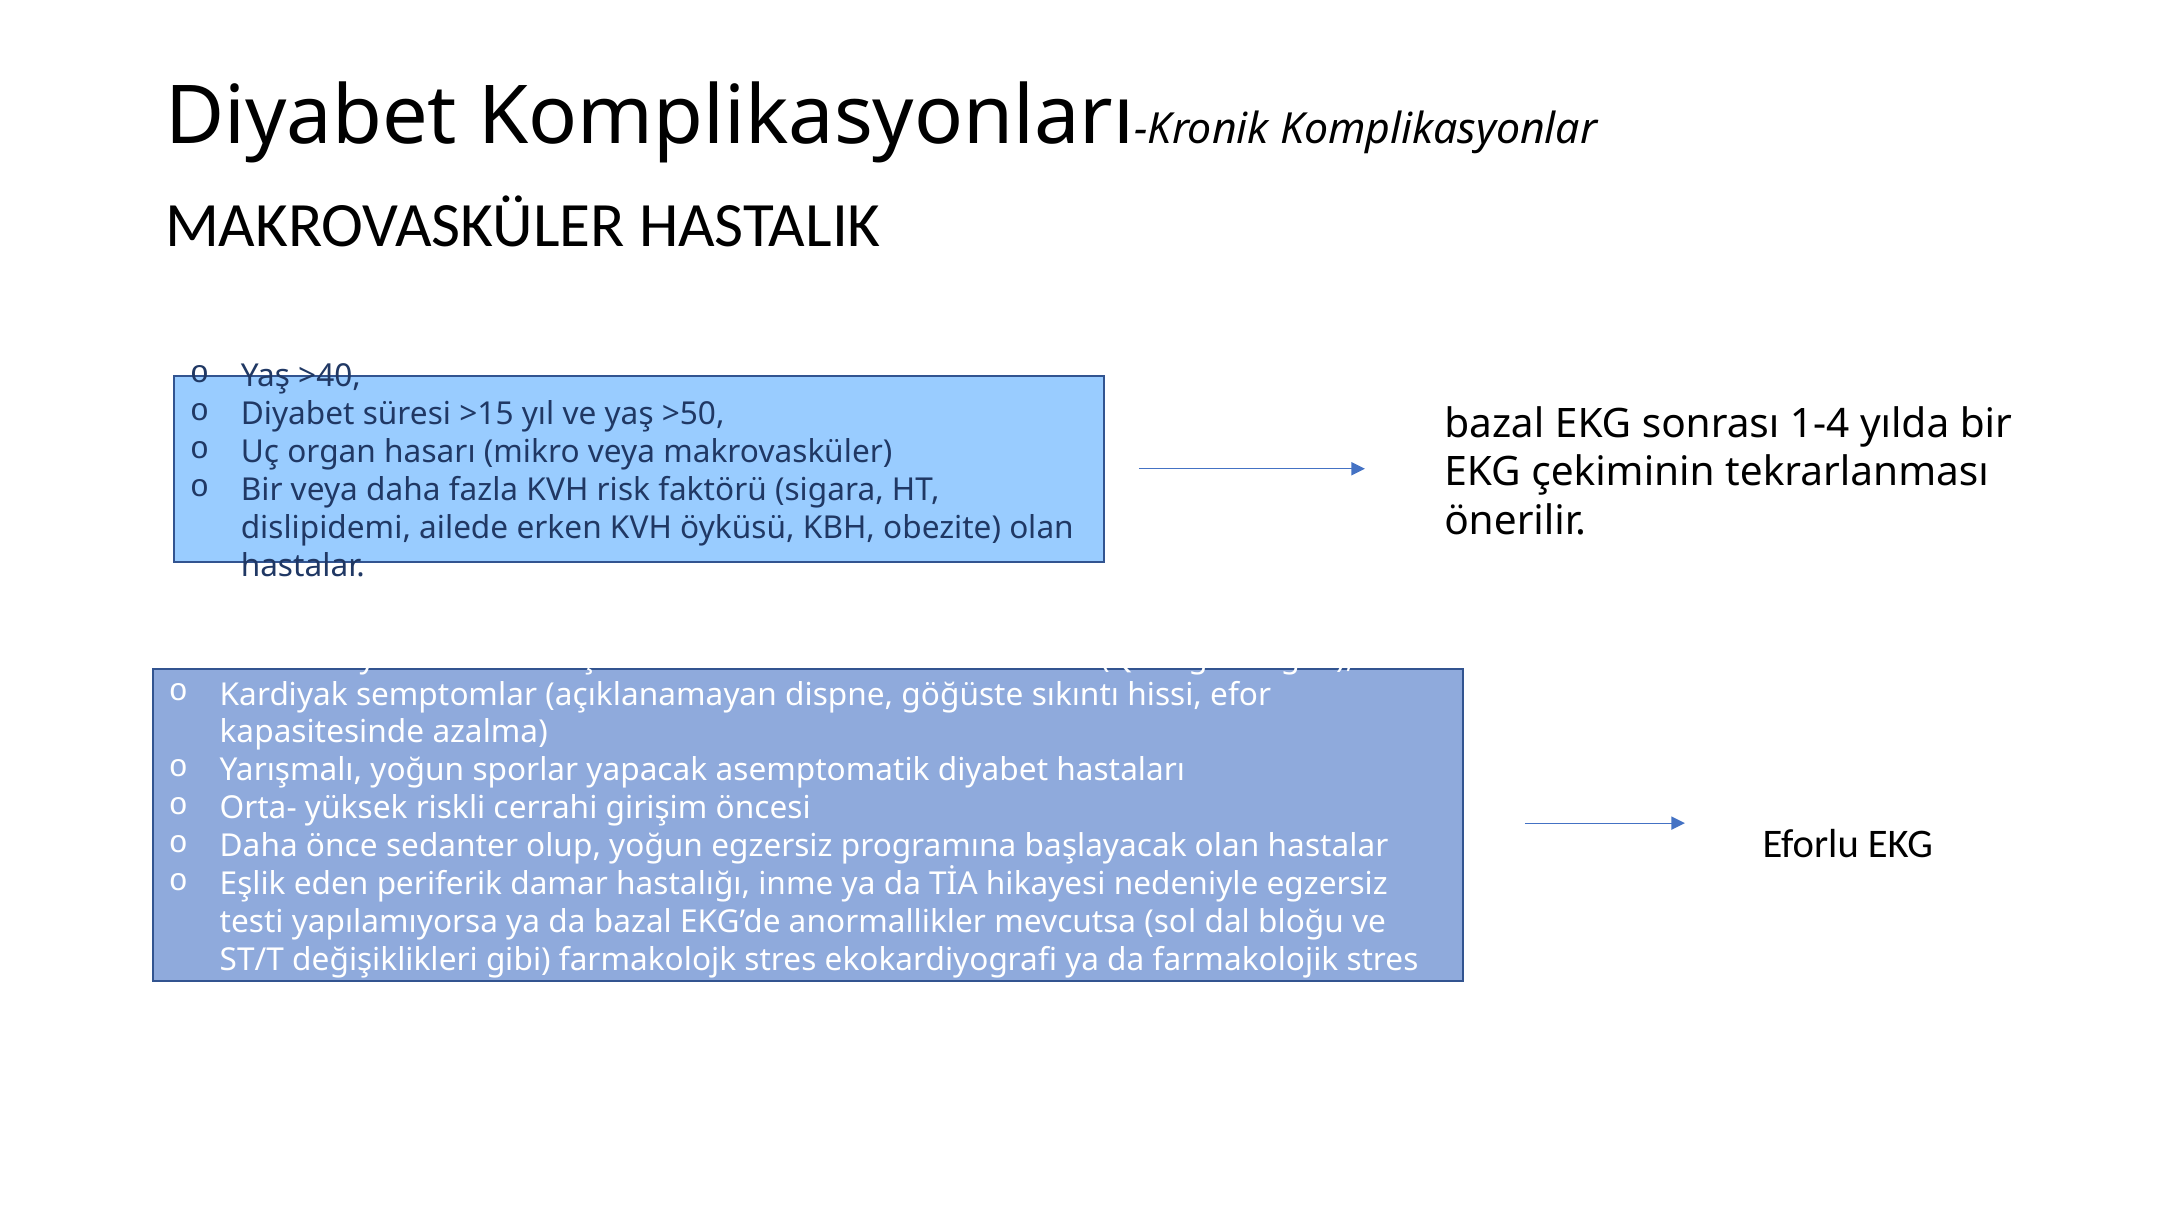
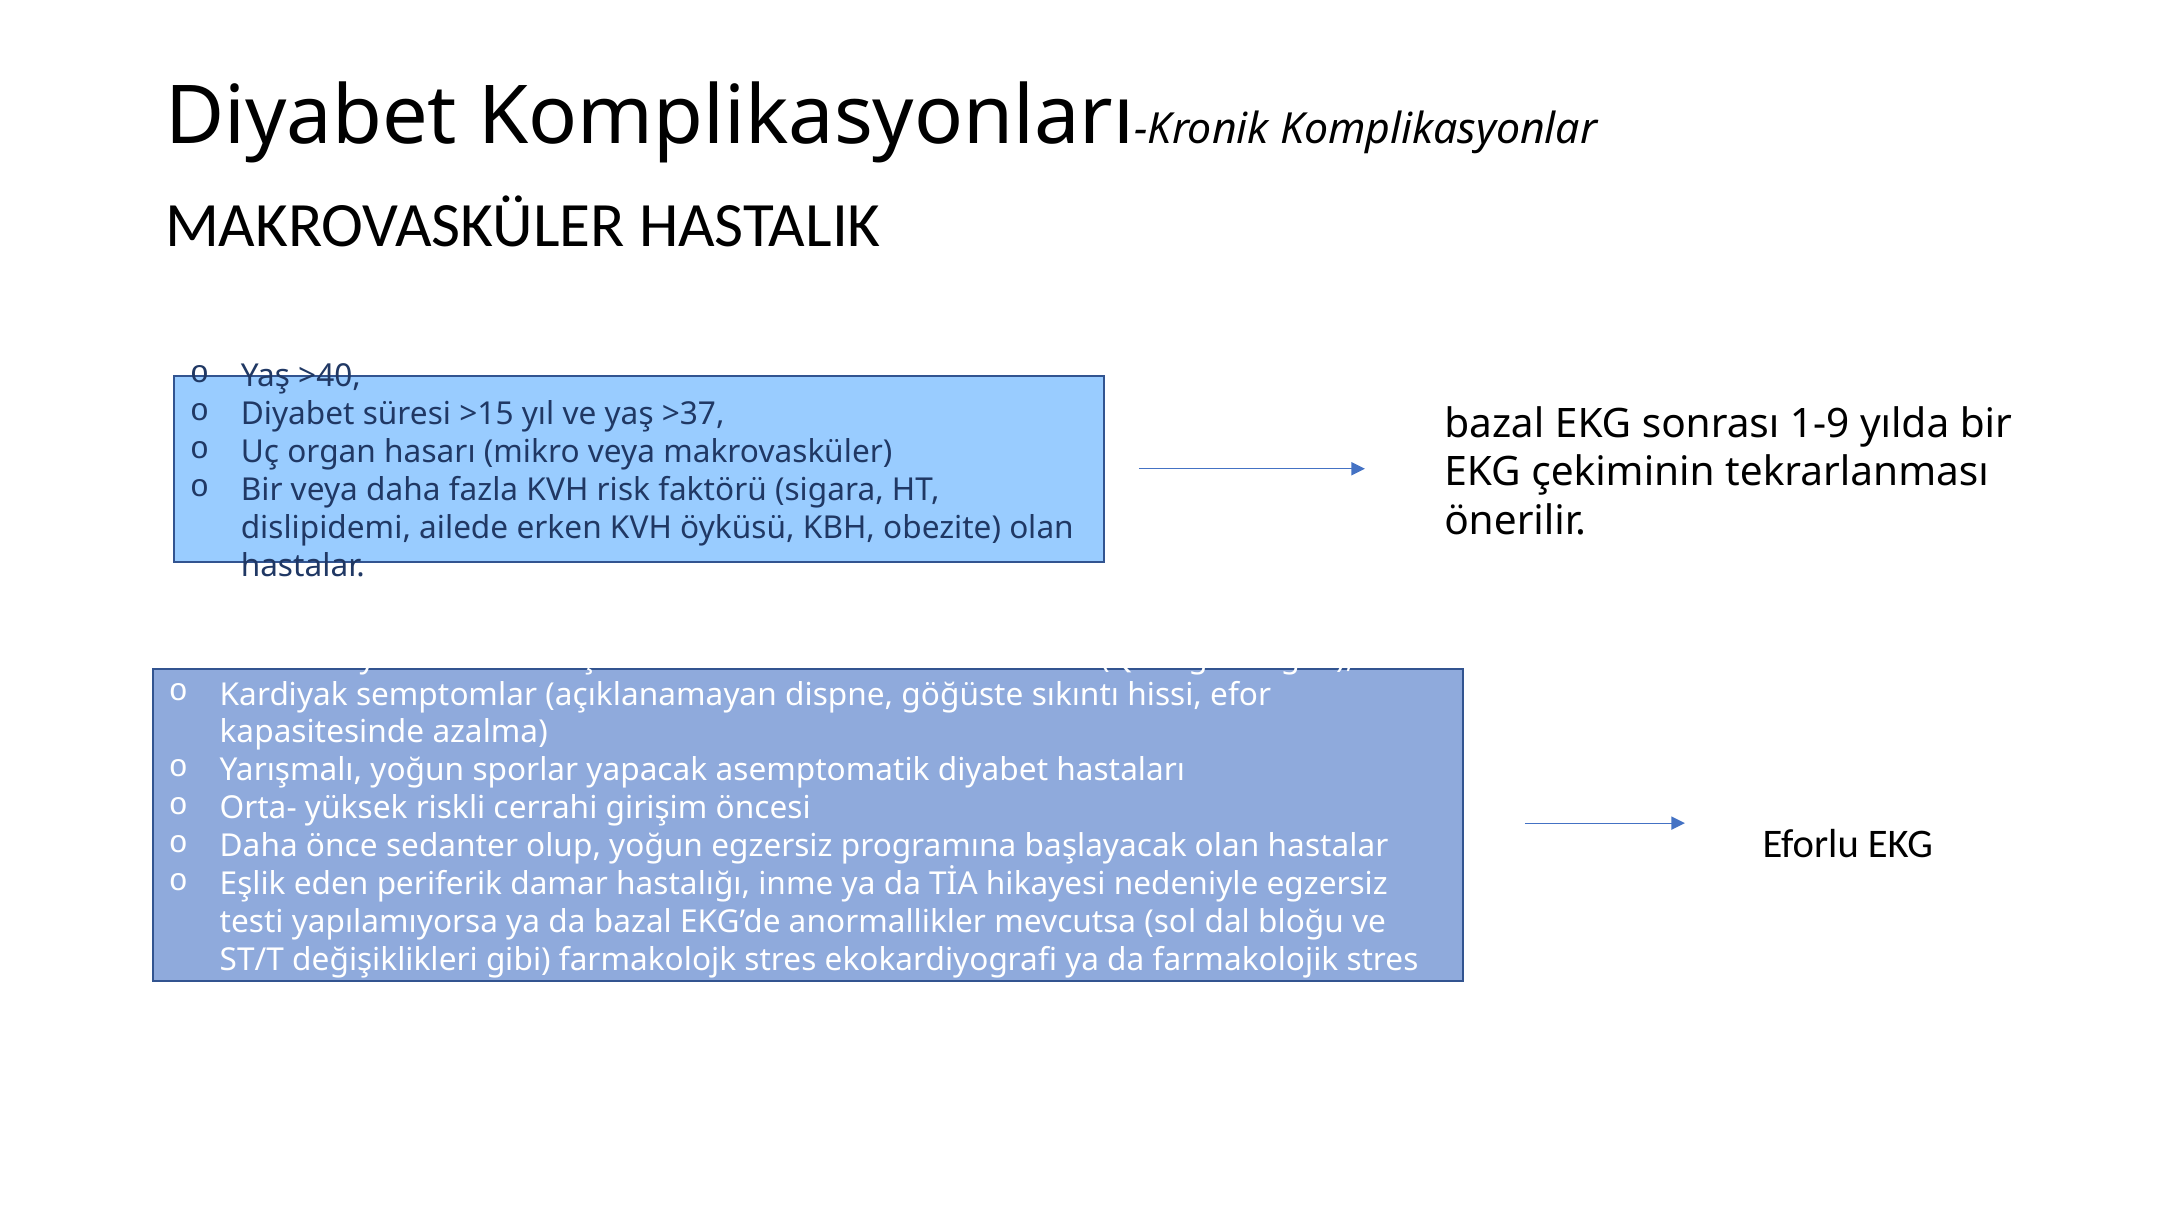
>50: >50 -> >37
1-4: 1-4 -> 1-9
